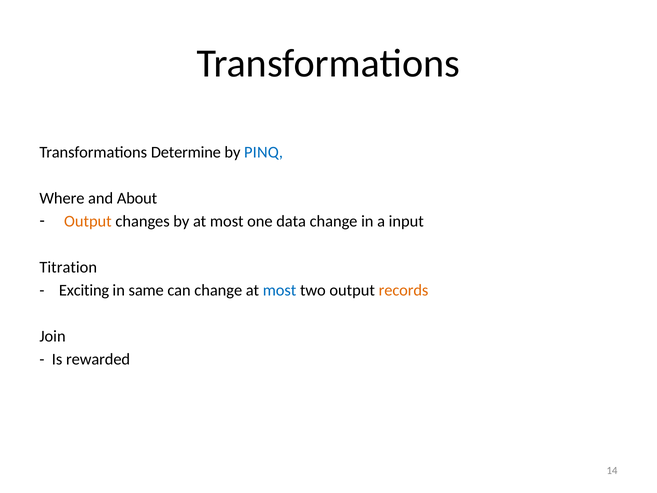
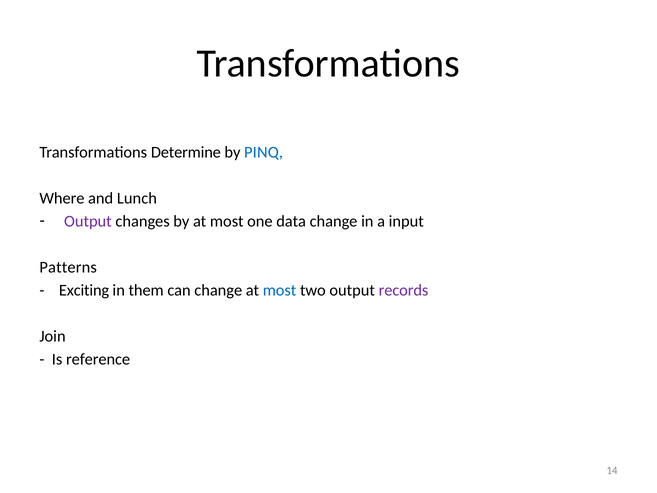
About: About -> Lunch
Output at (88, 221) colour: orange -> purple
Titration: Titration -> Patterns
same: same -> them
records colour: orange -> purple
rewarded: rewarded -> reference
